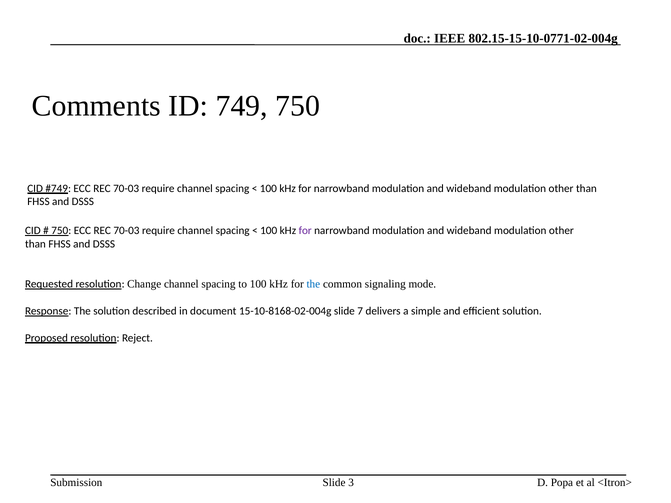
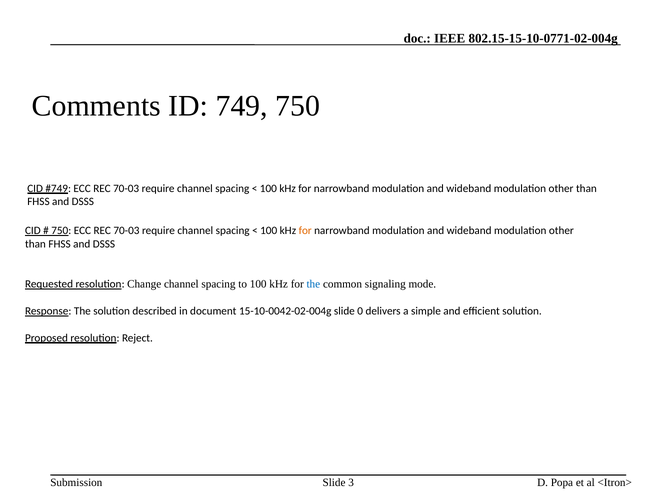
for at (305, 231) colour: purple -> orange
15-10-8168-02-004g: 15-10-8168-02-004g -> 15-10-0042-02-004g
7: 7 -> 0
